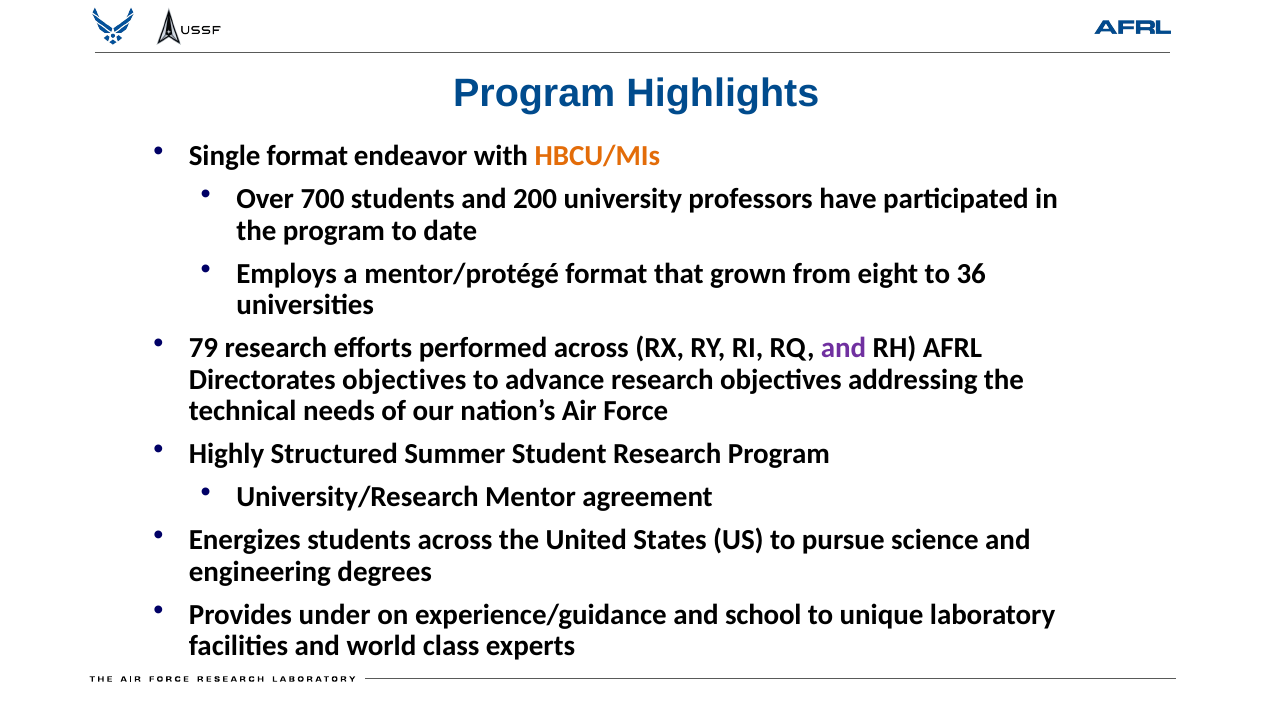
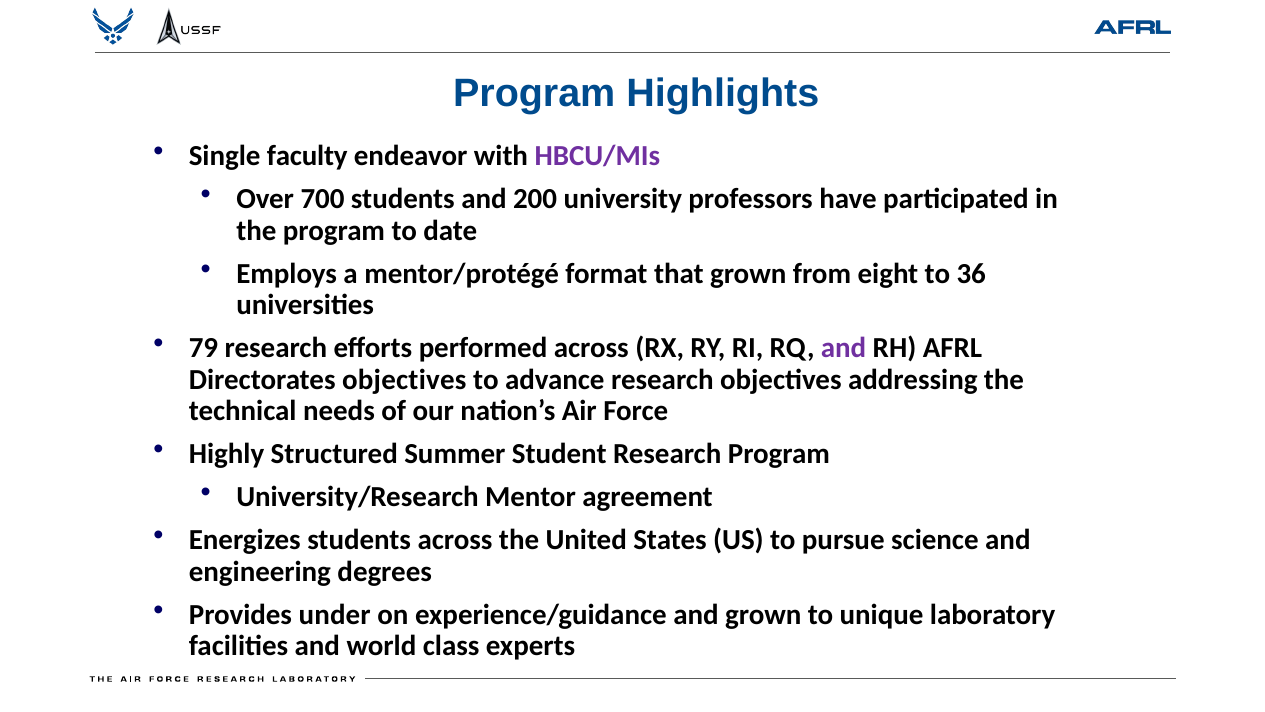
Single format: format -> faculty
HBCU/MIs colour: orange -> purple
and school: school -> grown
